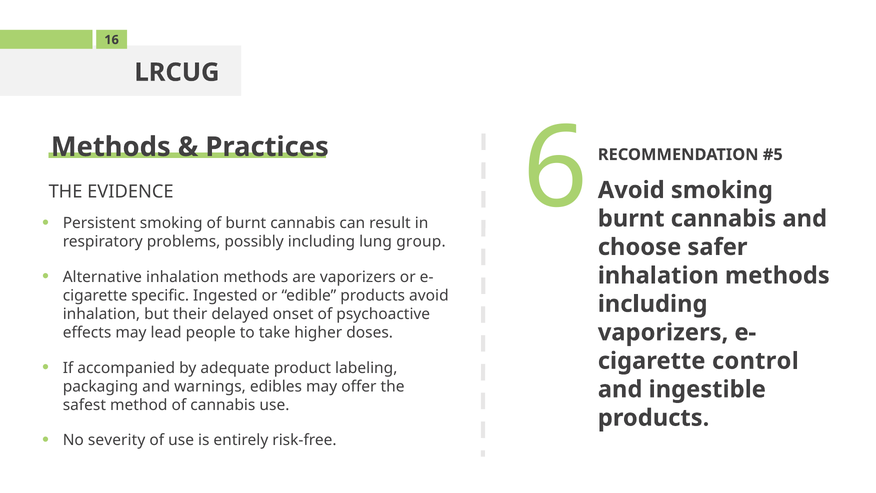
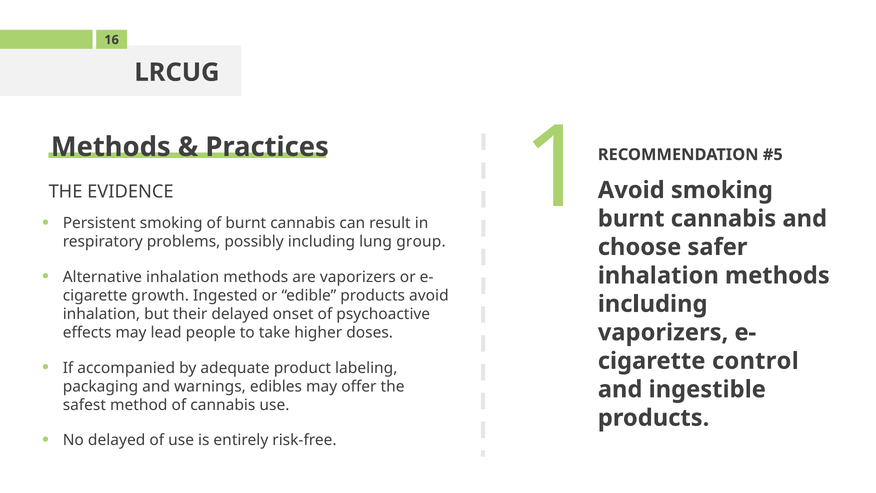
6: 6 -> 1
specific: specific -> growth
No severity: severity -> delayed
